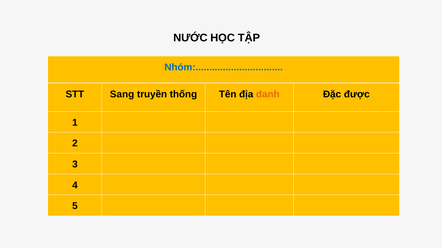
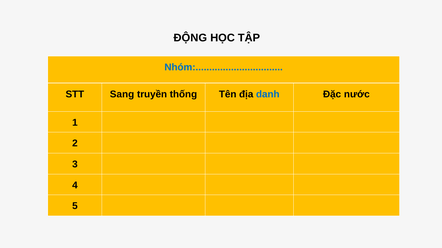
NƯỚC: NƯỚC -> ĐỘNG
danh colour: orange -> blue
được: được -> nước
